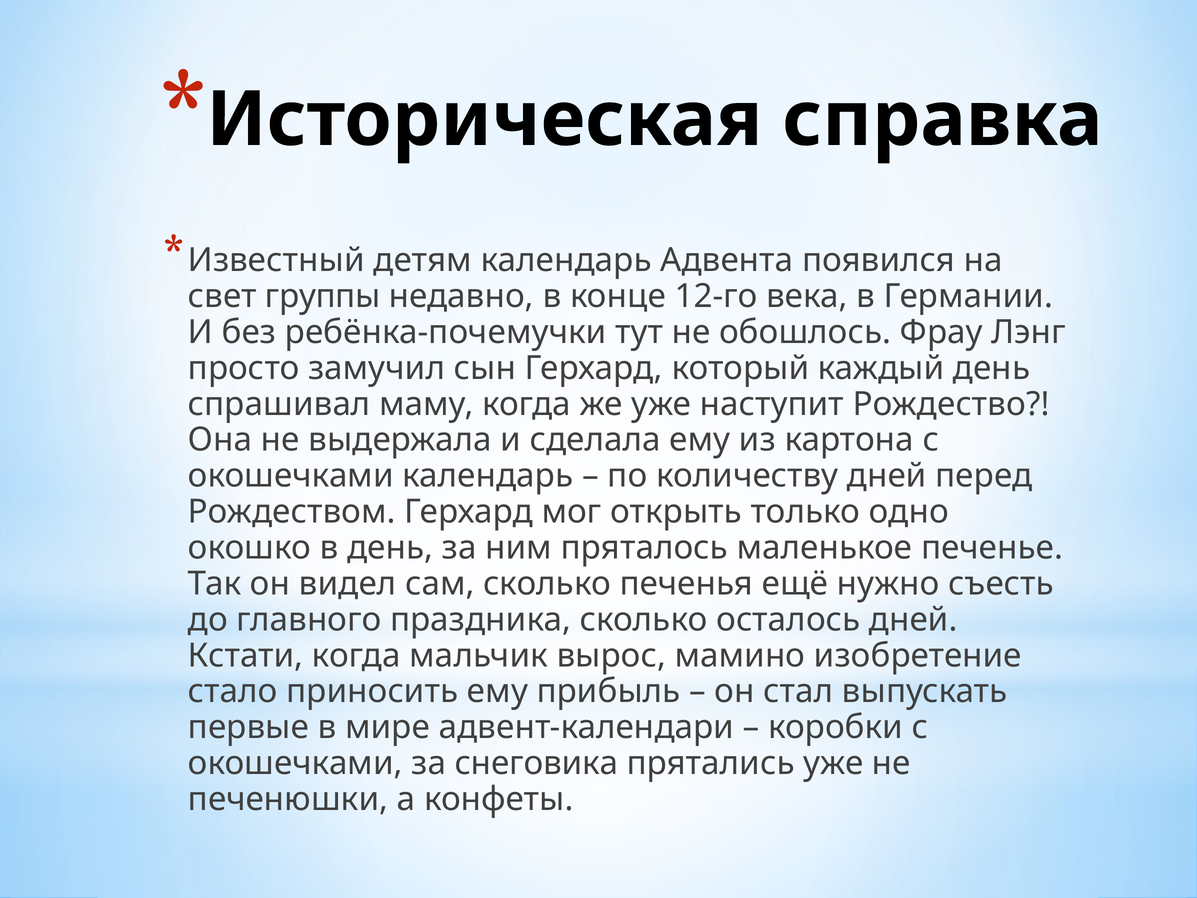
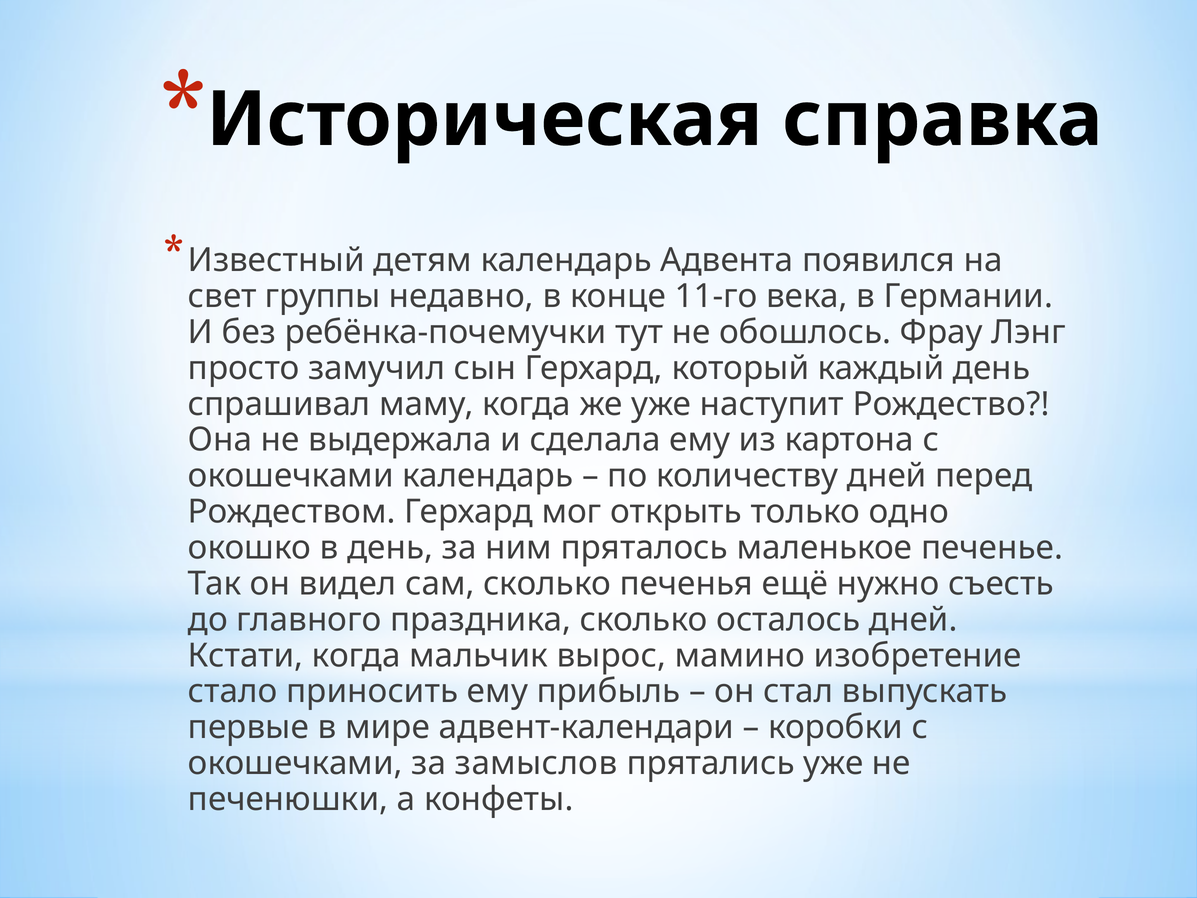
12-го: 12-го -> 11-го
снеговика: снеговика -> замыслов
